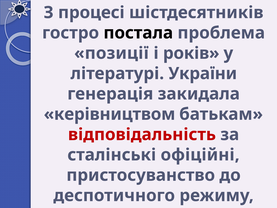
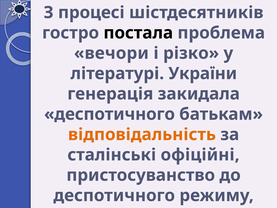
позиції: позиції -> вечори
років: років -> різко
керівництвом at (110, 114): керівництвом -> деспотичного
відповідальність colour: red -> orange
